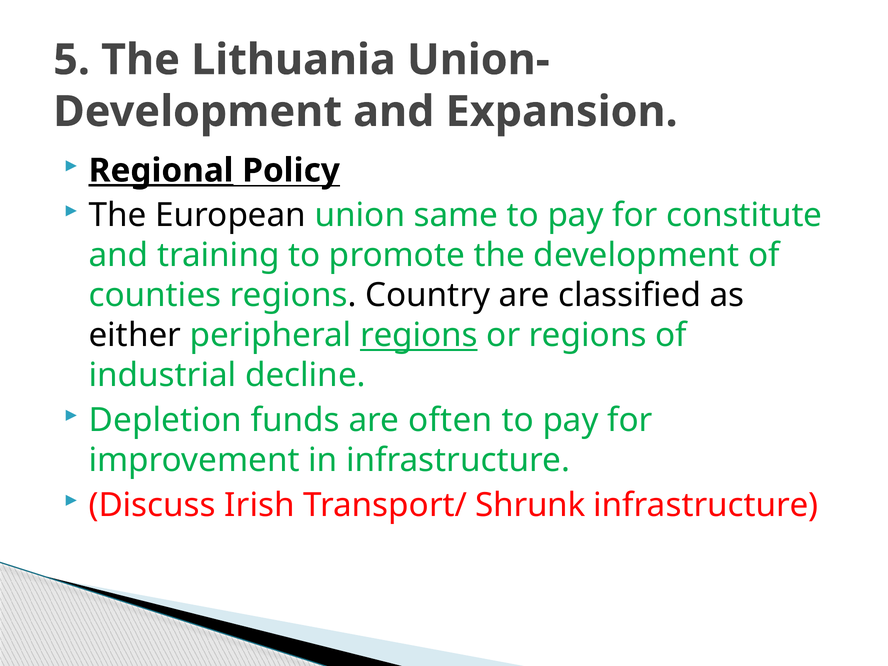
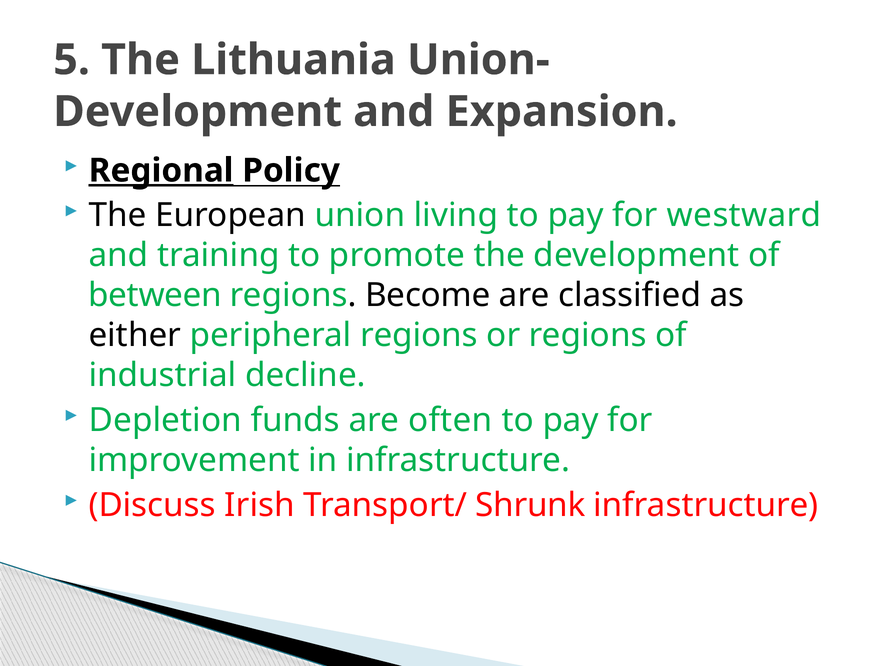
same: same -> living
constitute: constitute -> westward
counties: counties -> between
Country: Country -> Become
regions at (419, 335) underline: present -> none
